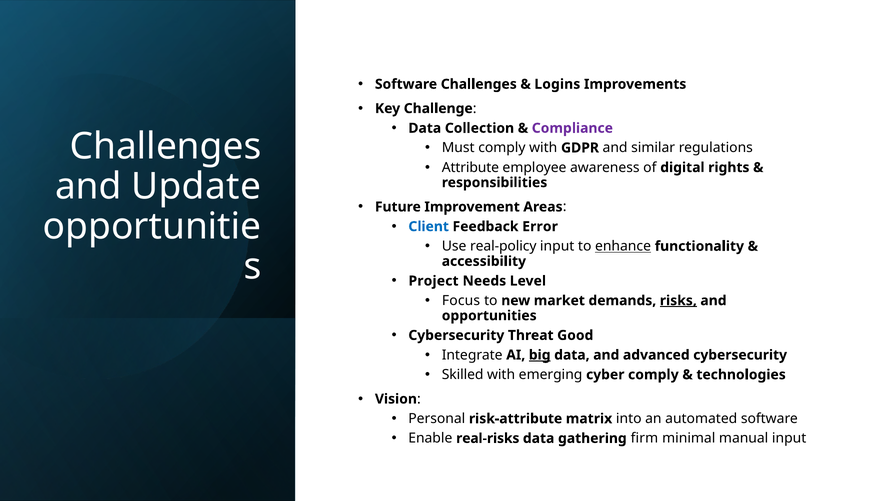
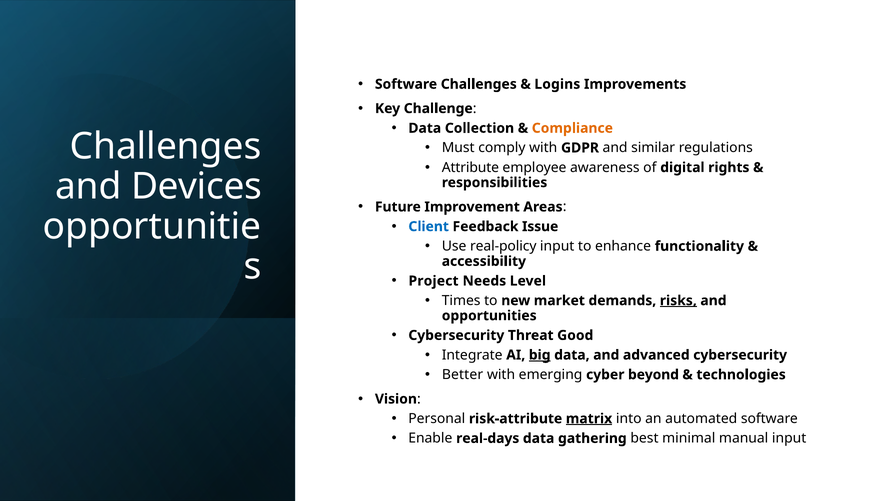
Compliance colour: purple -> orange
Update: Update -> Devices
Error: Error -> Issue
enhance underline: present -> none
Focus: Focus -> Times
Skilled: Skilled -> Better
cyber comply: comply -> beyond
matrix underline: none -> present
real-risks: real-risks -> real-days
firm: firm -> best
